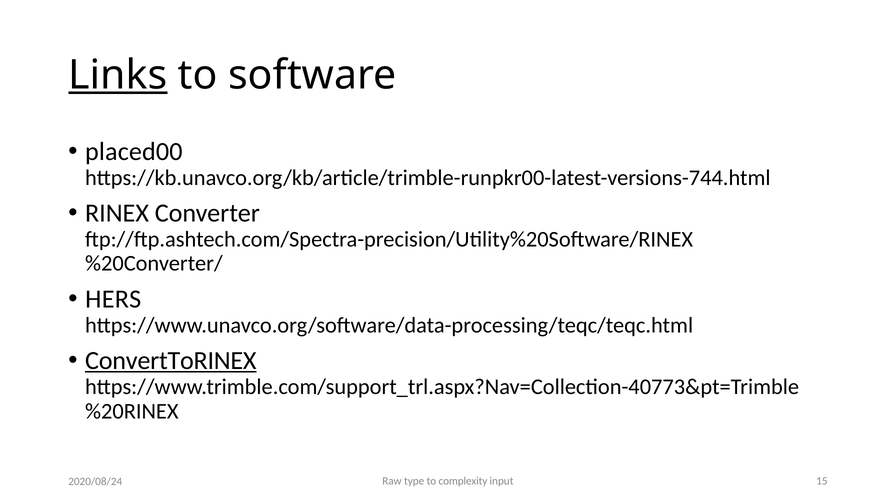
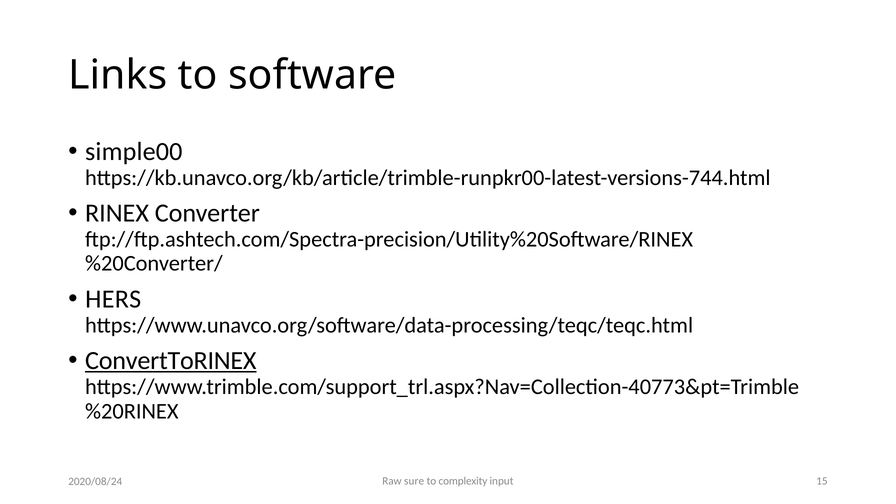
Links underline: present -> none
placed00: placed00 -> simple00
type: type -> sure
